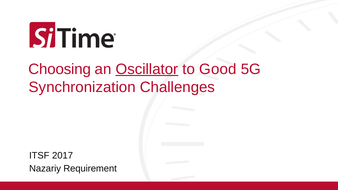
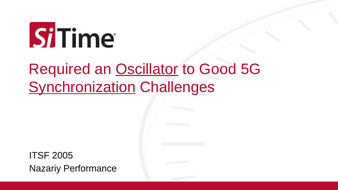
Choosing: Choosing -> Required
Synchronization underline: none -> present
2017: 2017 -> 2005
Requirement: Requirement -> Performance
